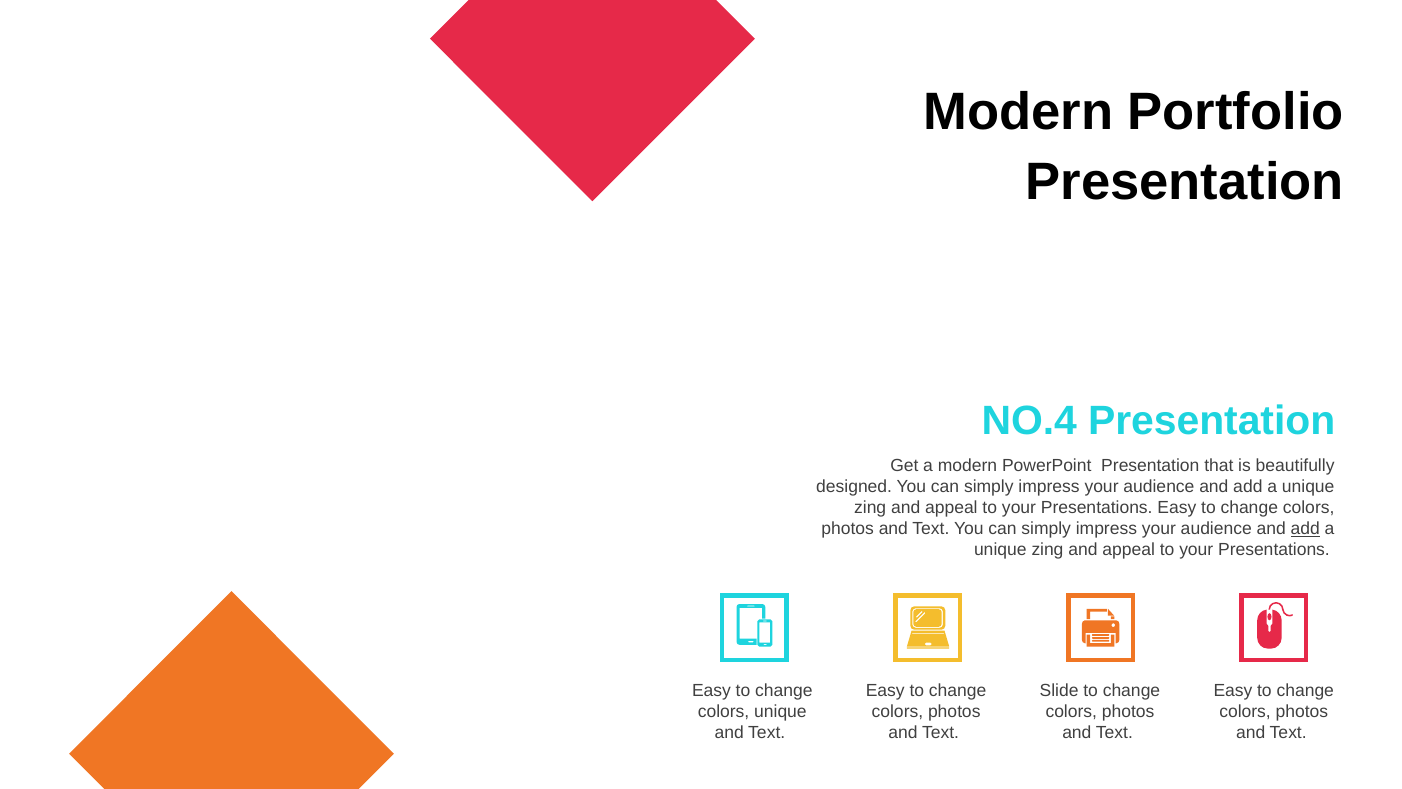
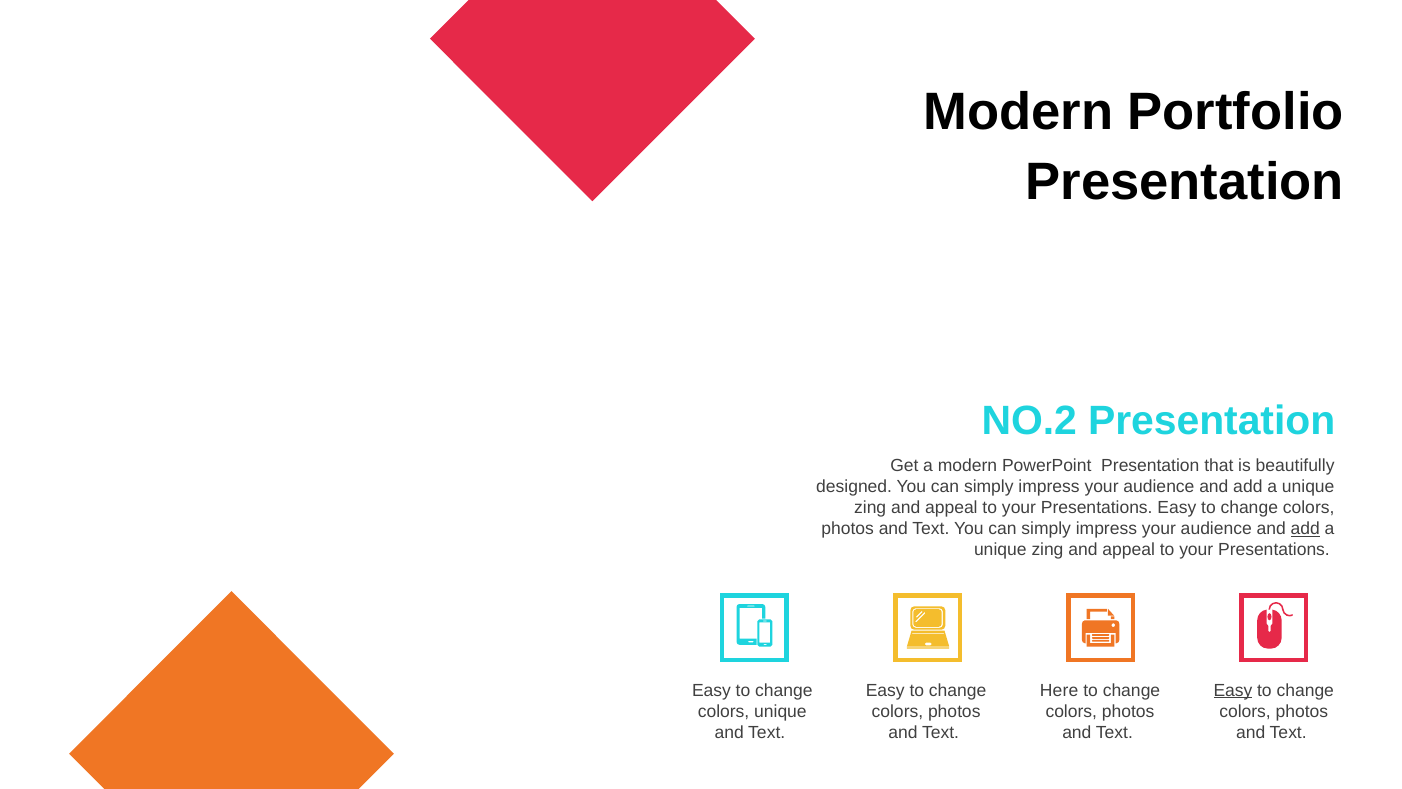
NO.4: NO.4 -> NO.2
Slide: Slide -> Here
Easy at (1233, 690) underline: none -> present
